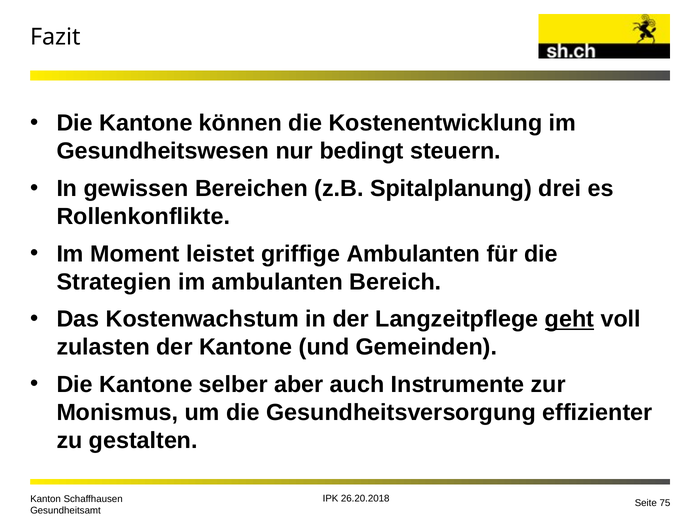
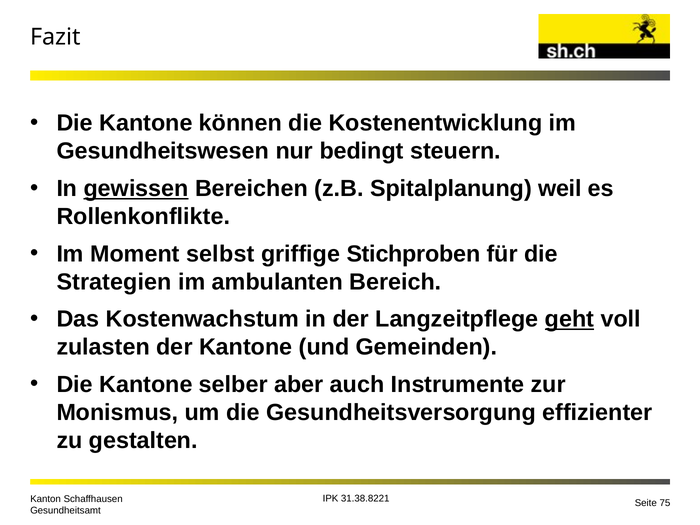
gewissen underline: none -> present
drei: drei -> weil
leistet: leistet -> selbst
griffige Ambulanten: Ambulanten -> Stichproben
26.20.2018: 26.20.2018 -> 31.38.8221
